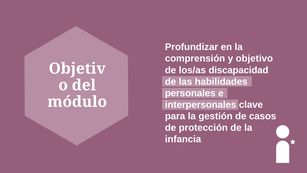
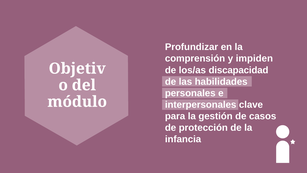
objetivo: objetivo -> impiden
